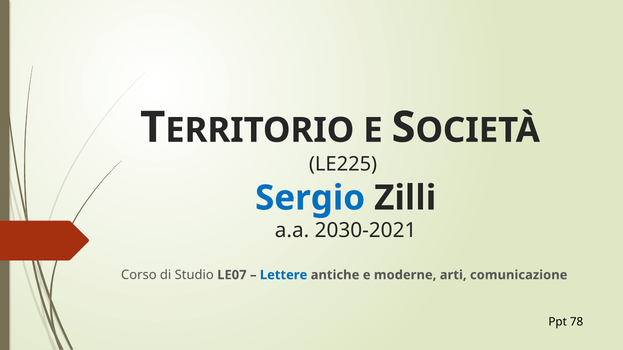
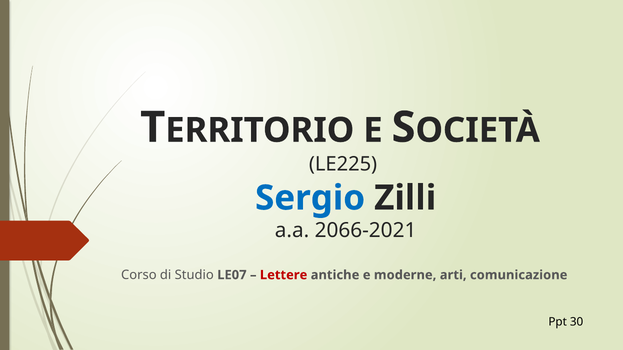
2030-2021: 2030-2021 -> 2066-2021
Lettere colour: blue -> red
78: 78 -> 30
